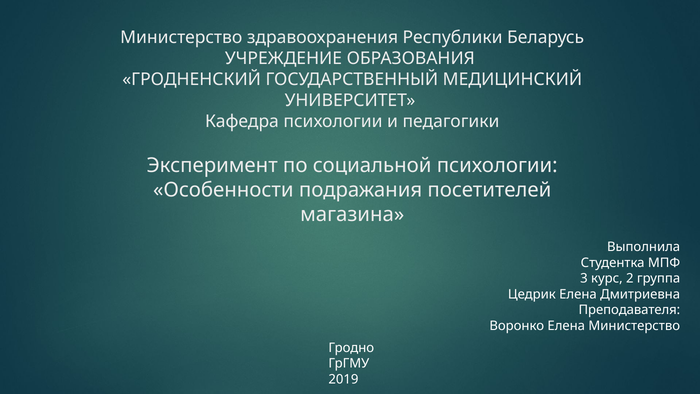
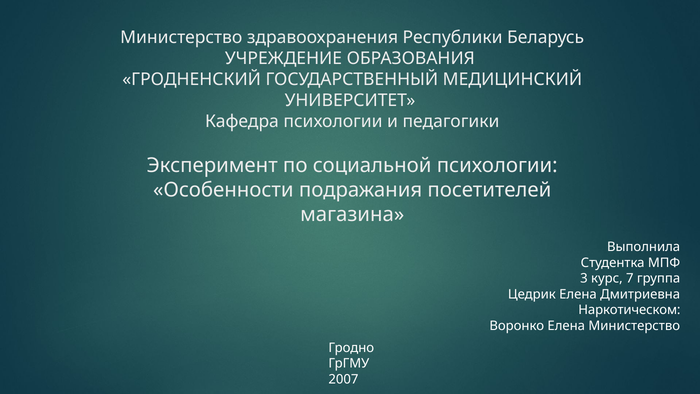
2: 2 -> 7
Преподавателя: Преподавателя -> Наркотическом
2019: 2019 -> 2007
